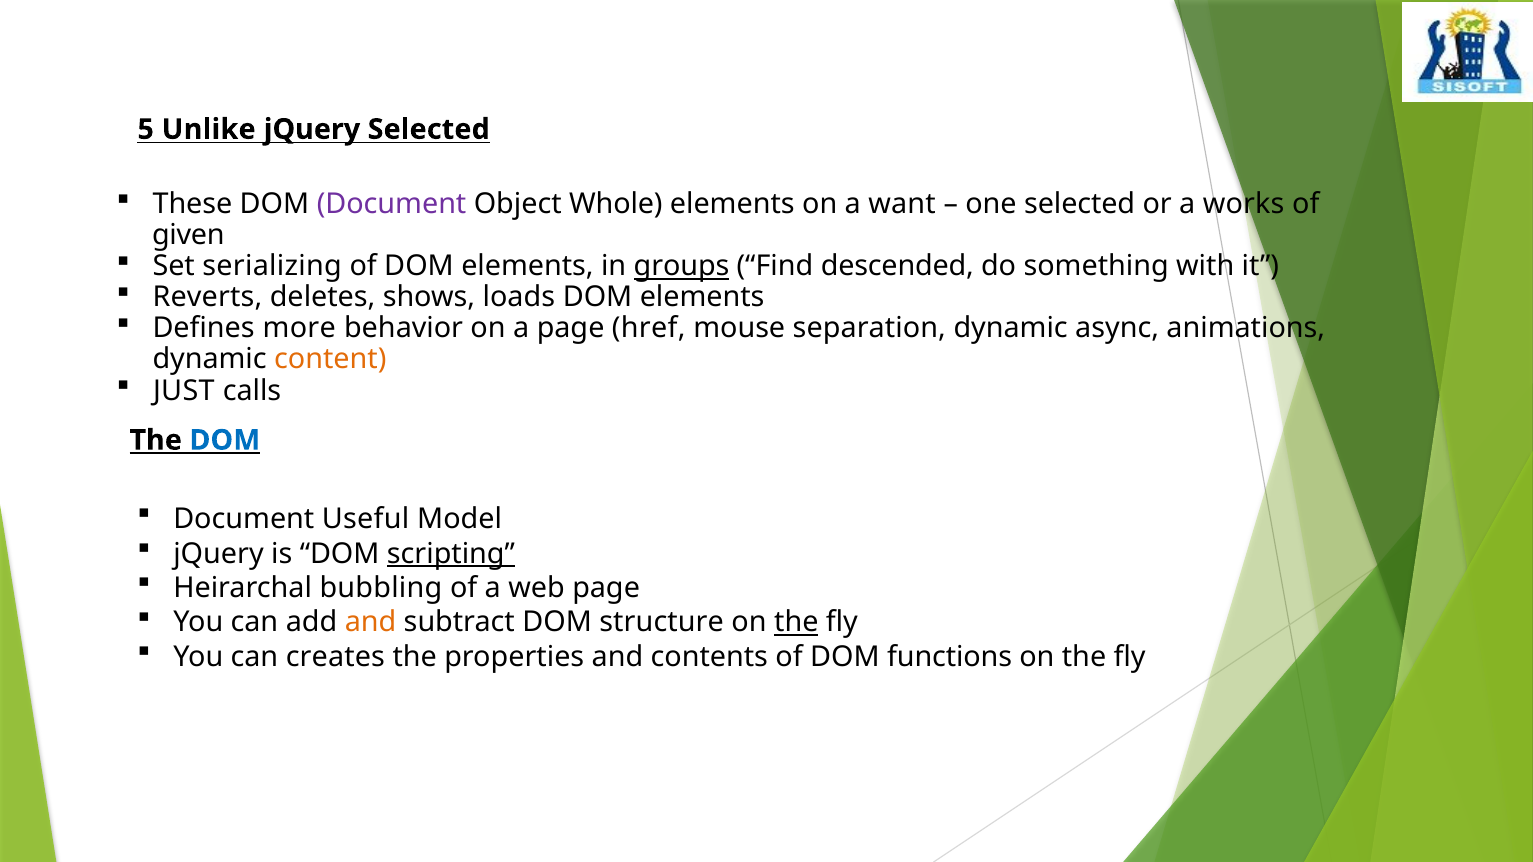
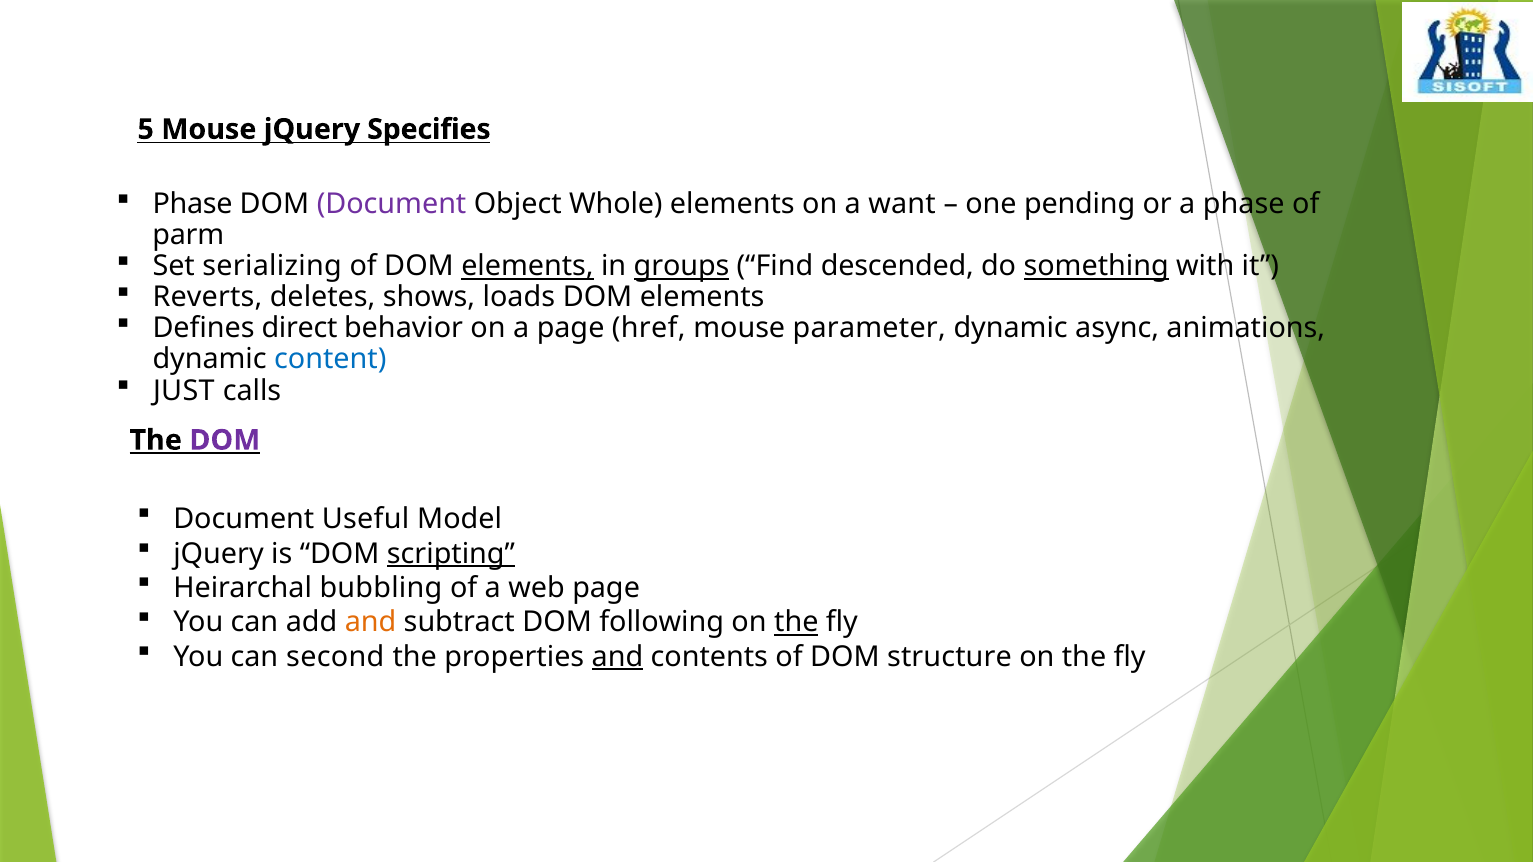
5 Unlike: Unlike -> Mouse
jQuery Selected: Selected -> Specifies
These at (192, 204): These -> Phase
one selected: selected -> pending
a works: works -> phase
given: given -> parm
elements at (527, 266) underline: none -> present
something underline: none -> present
more: more -> direct
separation: separation -> parameter
content colour: orange -> blue
DOM at (225, 440) colour: blue -> purple
structure: structure -> following
creates: creates -> second
and at (617, 657) underline: none -> present
functions: functions -> structure
